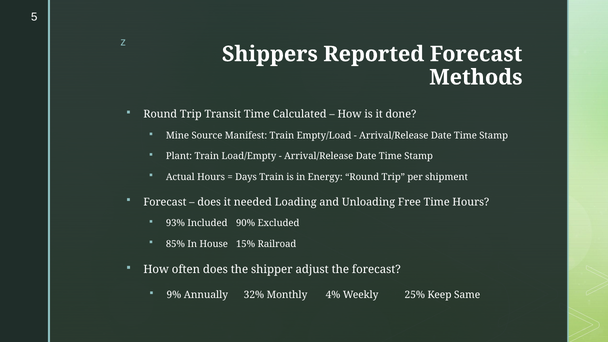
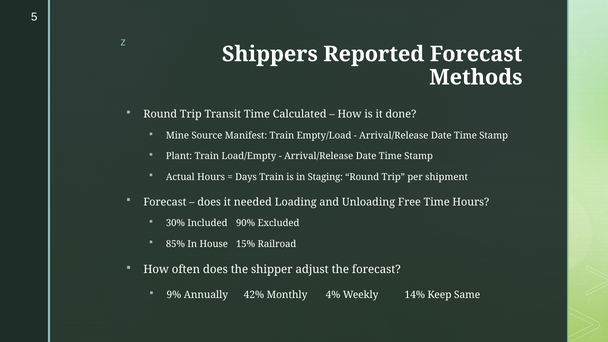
Energy: Energy -> Staging
93%: 93% -> 30%
32%: 32% -> 42%
25%: 25% -> 14%
